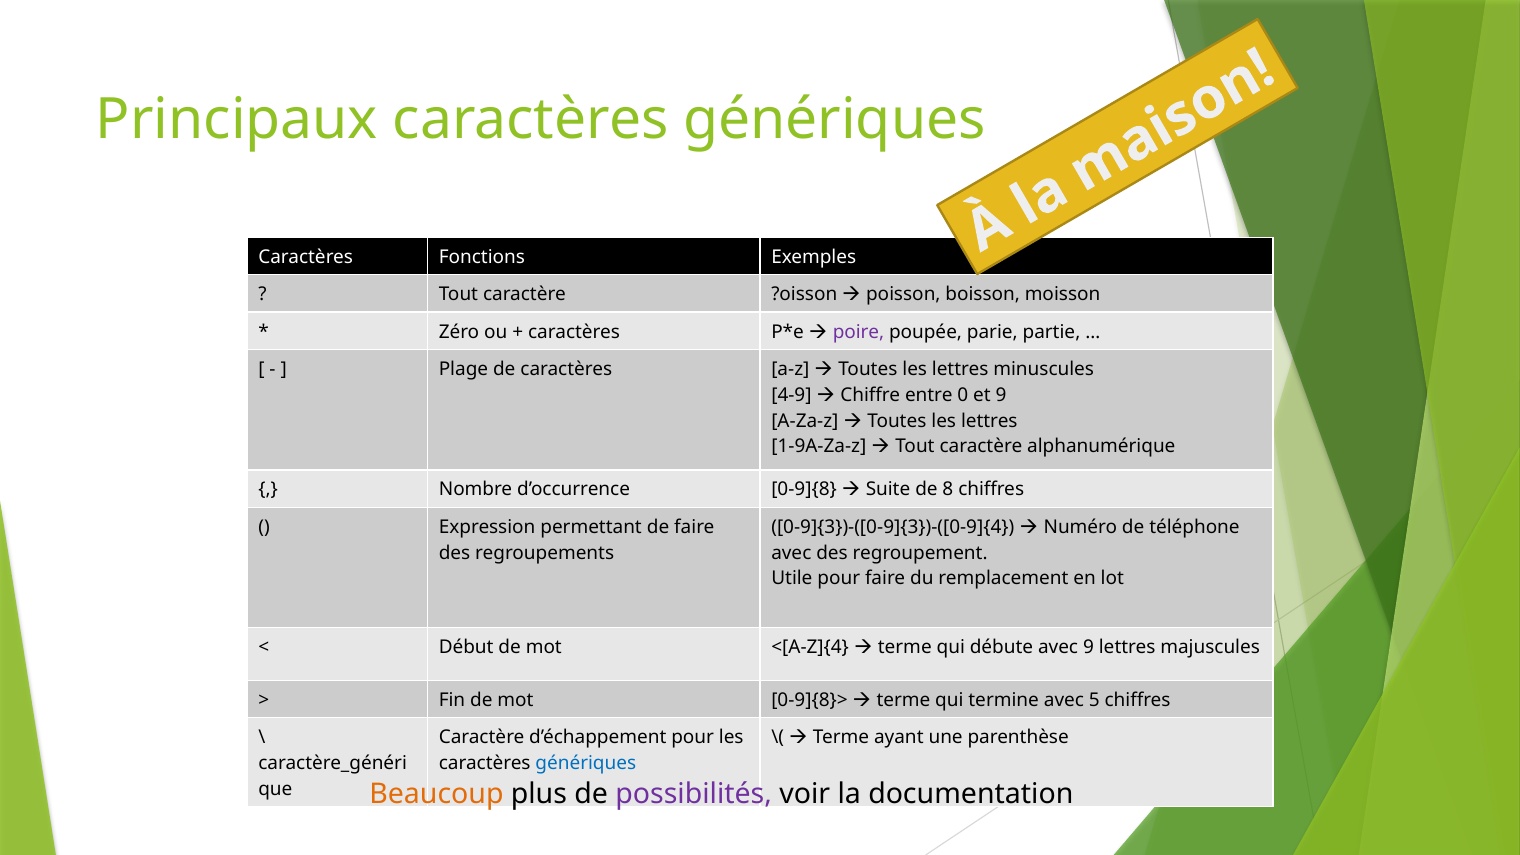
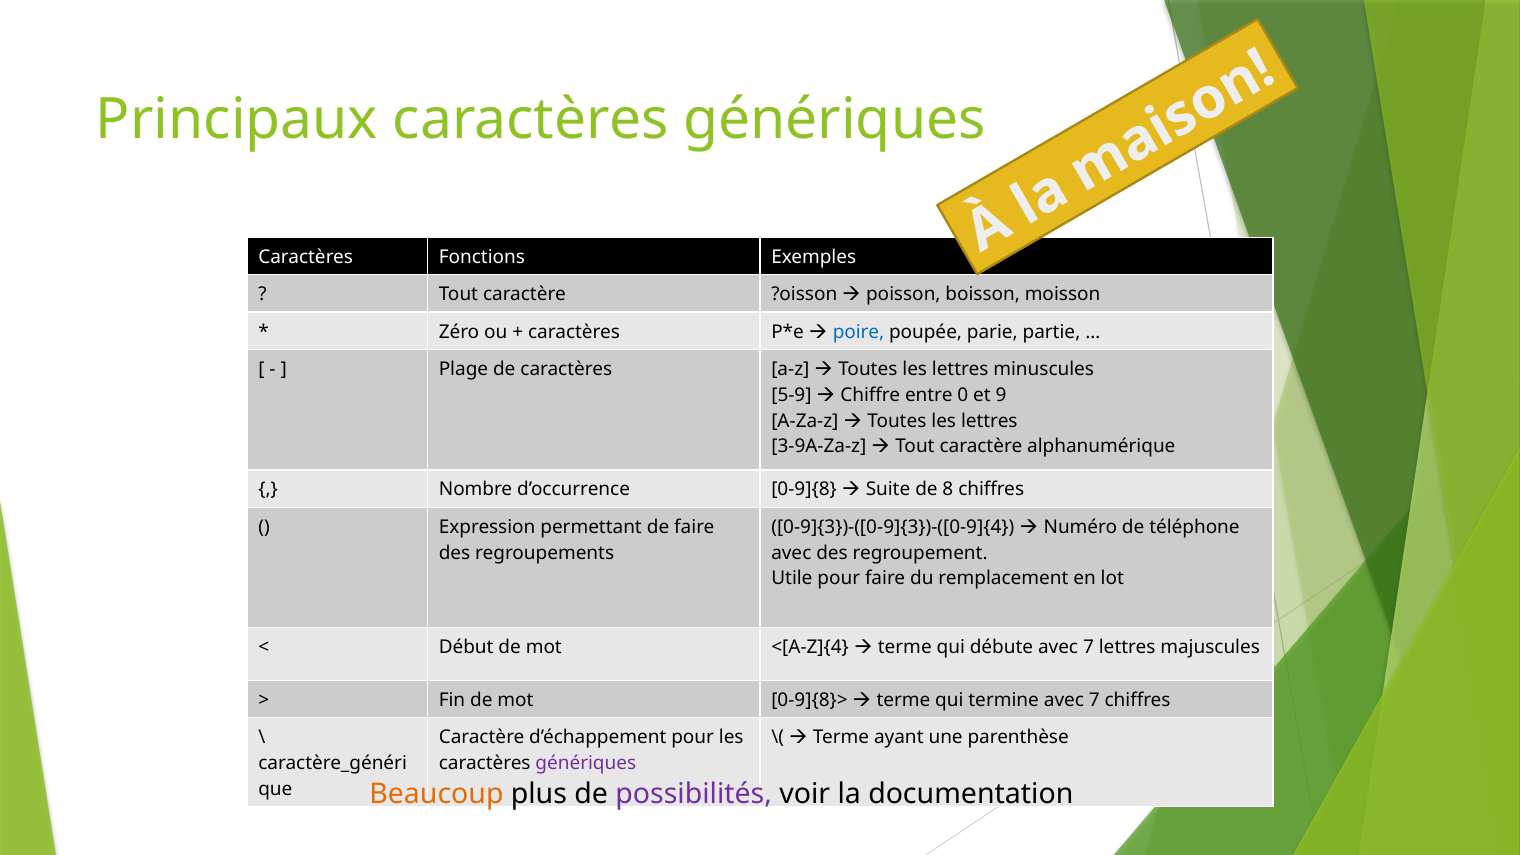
poire colour: purple -> blue
4-9: 4-9 -> 5-9
1-9A-Za-z: 1-9A-Za-z -> 3-9A-Za-z
débute avec 9: 9 -> 7
termine avec 5: 5 -> 7
génériques at (586, 763) colour: blue -> purple
